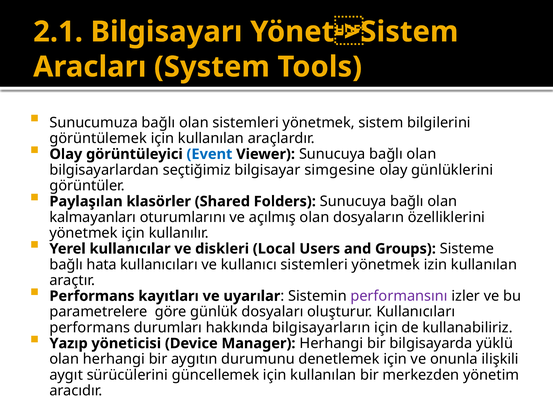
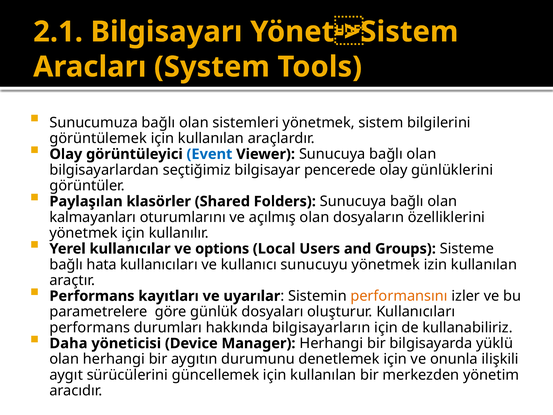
simgesine: simgesine -> pencerede
diskleri: diskleri -> options
kullanıcı sistemleri: sistemleri -> sunucuyu
performansını colour: purple -> orange
Yazıp: Yazıp -> Daha
